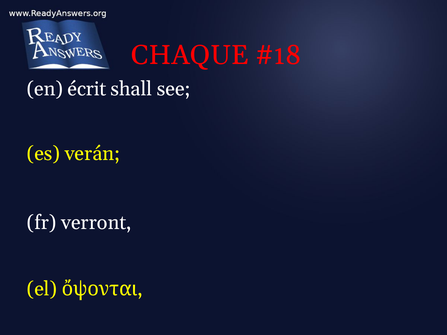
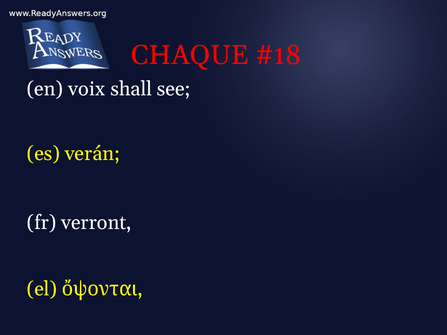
écrit: écrit -> voix
